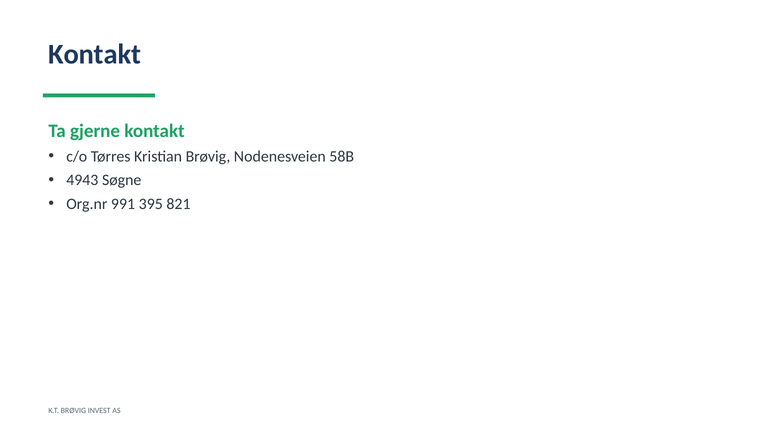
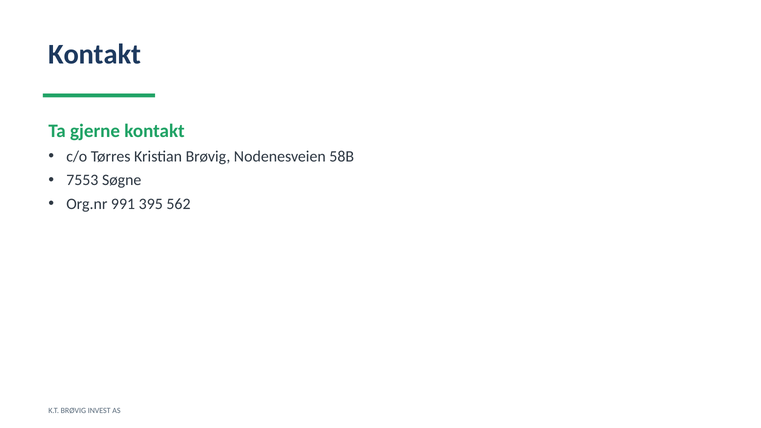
4943: 4943 -> 7553
821: 821 -> 562
